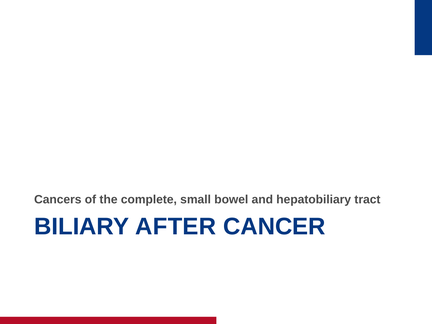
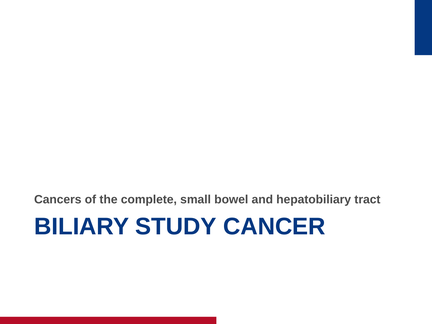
AFTER: AFTER -> STUDY
